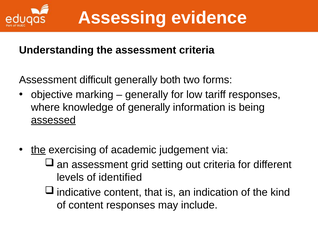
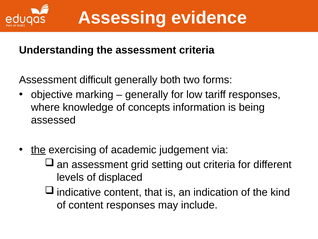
of generally: generally -> concepts
assessed underline: present -> none
identified: identified -> displaced
